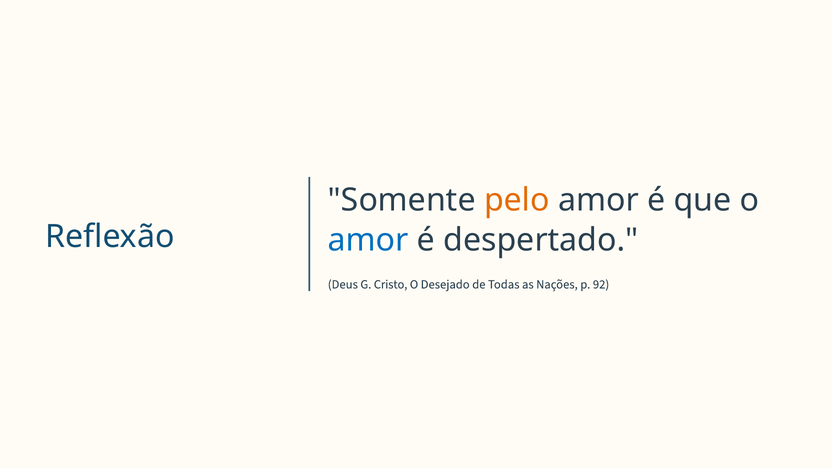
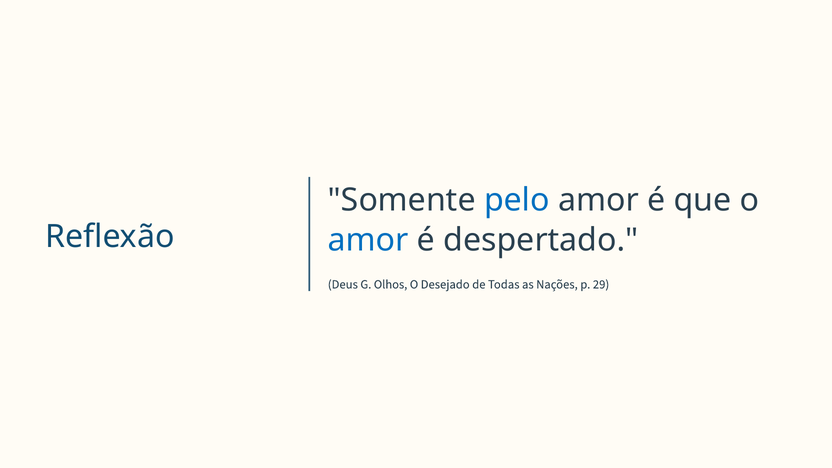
pelo colour: orange -> blue
Cristo: Cristo -> Olhos
92: 92 -> 29
